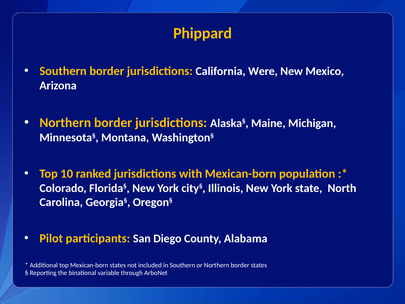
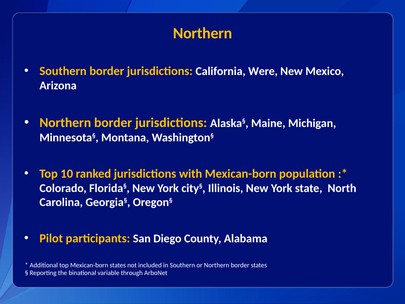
Phippard at (203, 33): Phippard -> Northern
